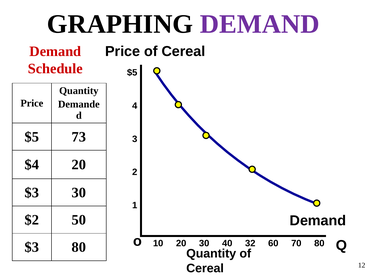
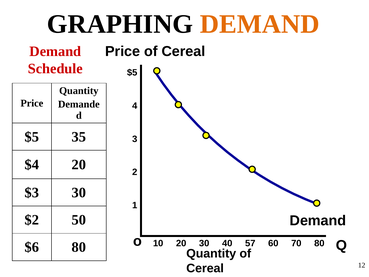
DEMAND at (260, 24) colour: purple -> orange
73: 73 -> 35
32: 32 -> 57
$3 at (32, 247): $3 -> $6
